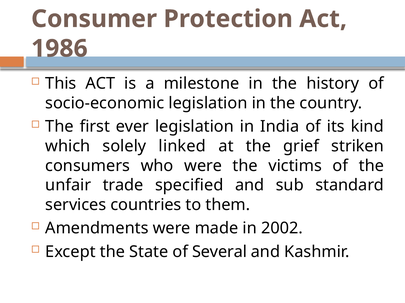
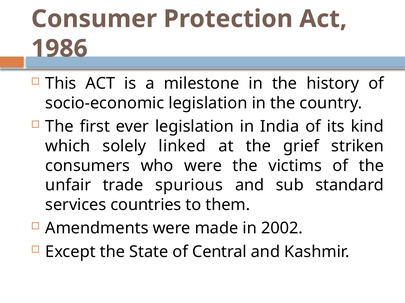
specified: specified -> spurious
Several: Several -> Central
